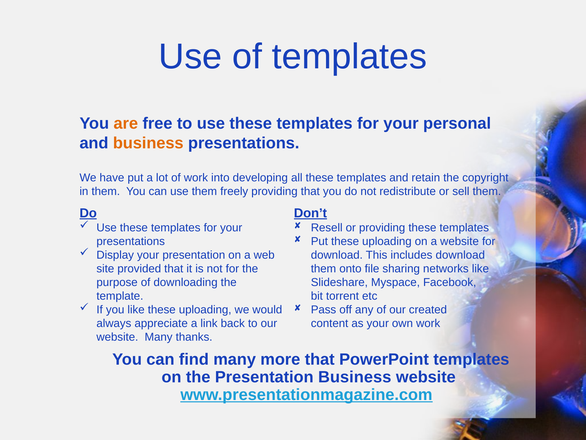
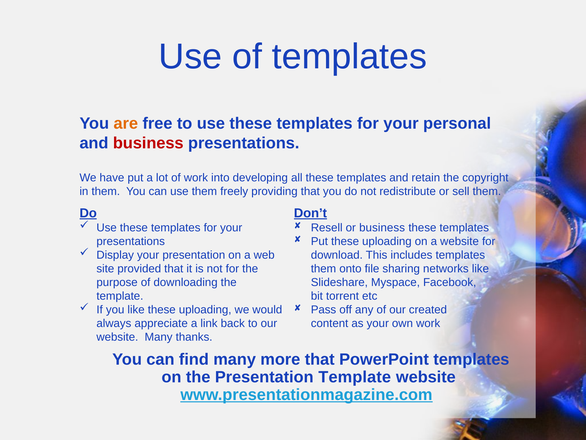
business at (148, 143) colour: orange -> red
or providing: providing -> business
includes download: download -> templates
Presentation Business: Business -> Template
